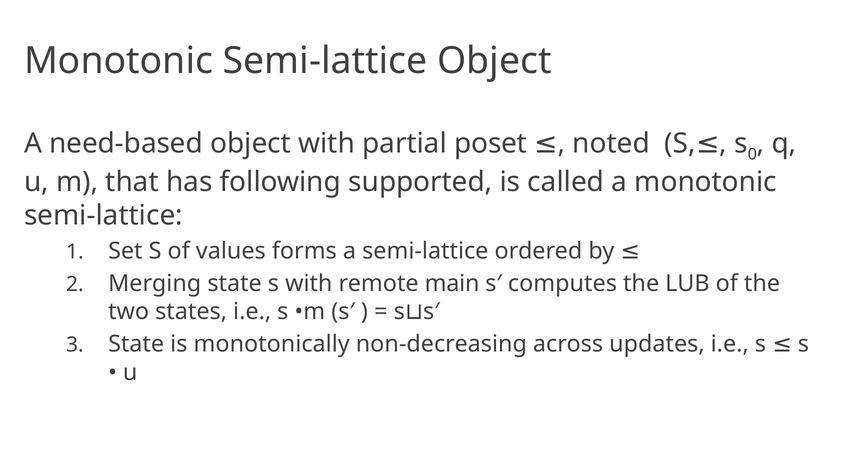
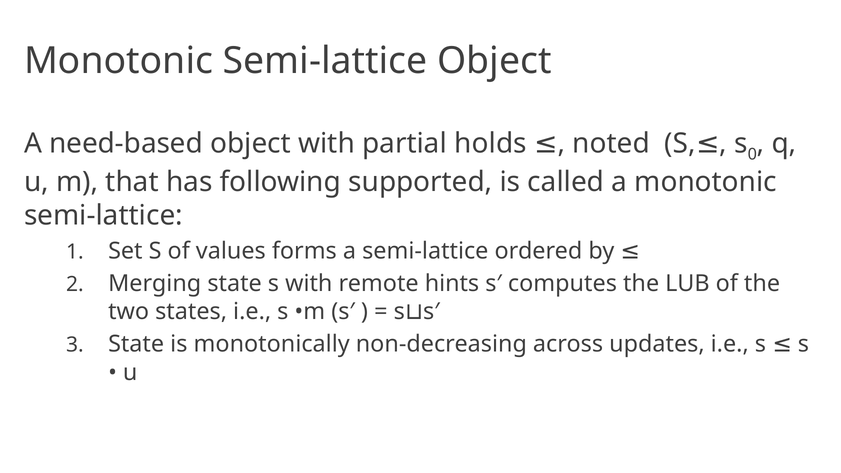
poset: poset -> holds
main: main -> hints
